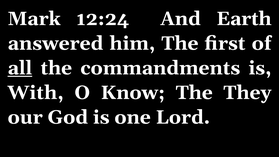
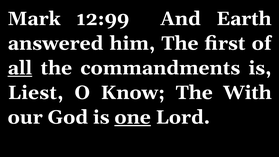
12:24: 12:24 -> 12:99
With: With -> Liest
They: They -> With
one underline: none -> present
